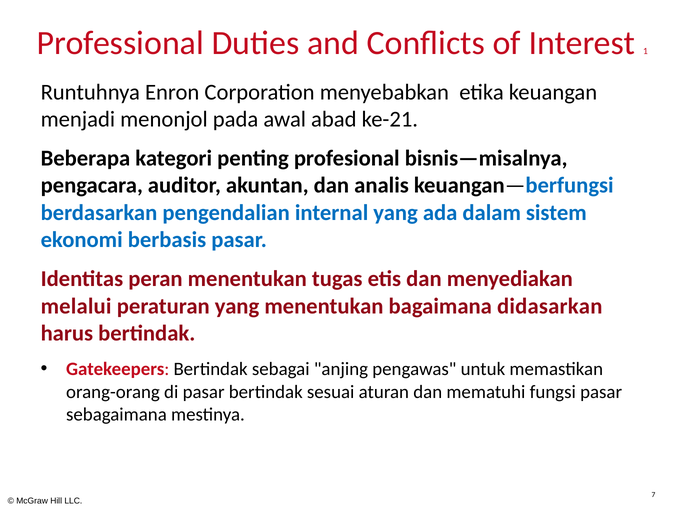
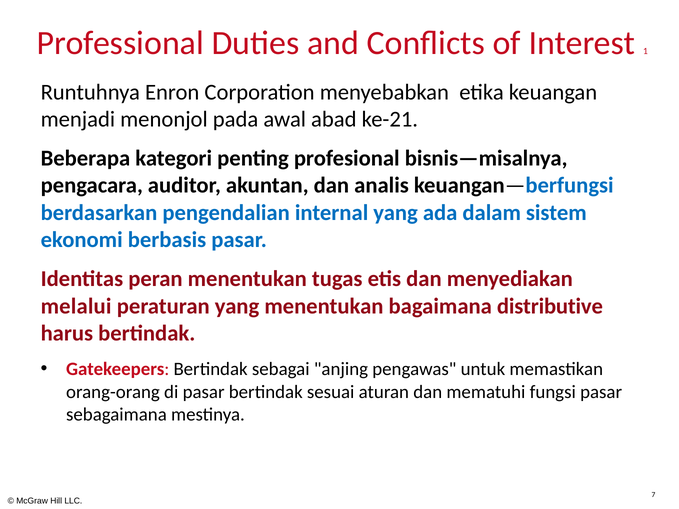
didasarkan: didasarkan -> distributive
